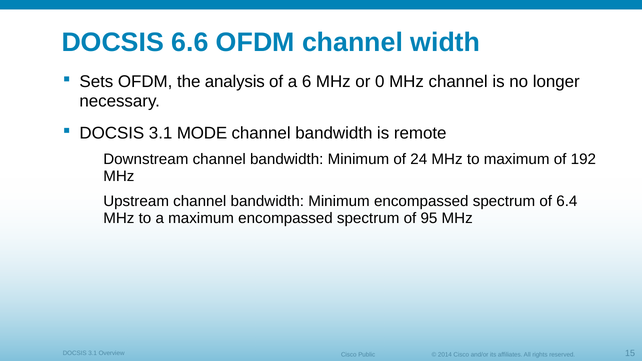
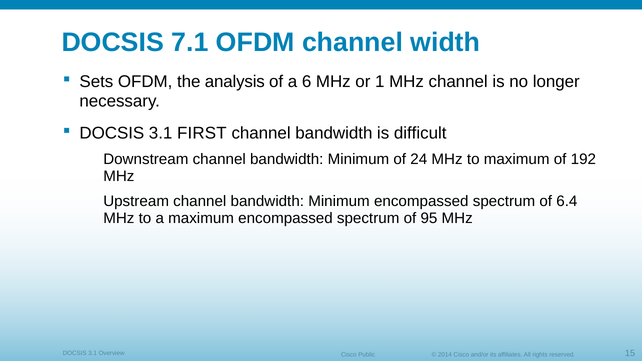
6.6: 6.6 -> 7.1
0: 0 -> 1
MODE: MODE -> FIRST
remote: remote -> difficult
